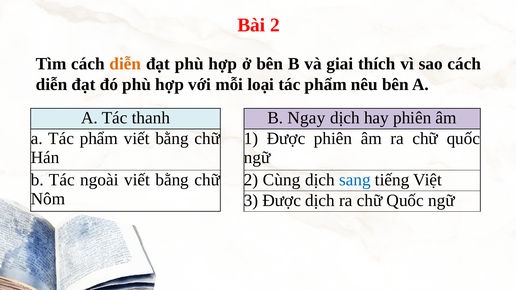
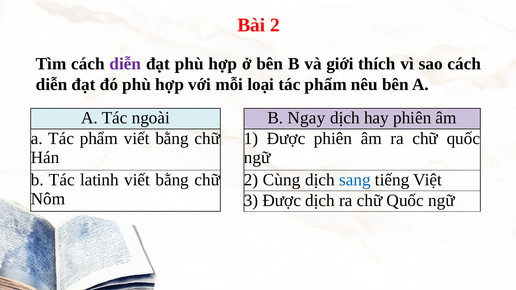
diễn at (125, 64) colour: orange -> purple
giai: giai -> giới
thanh: thanh -> ngoài
ngoài: ngoài -> latinh
